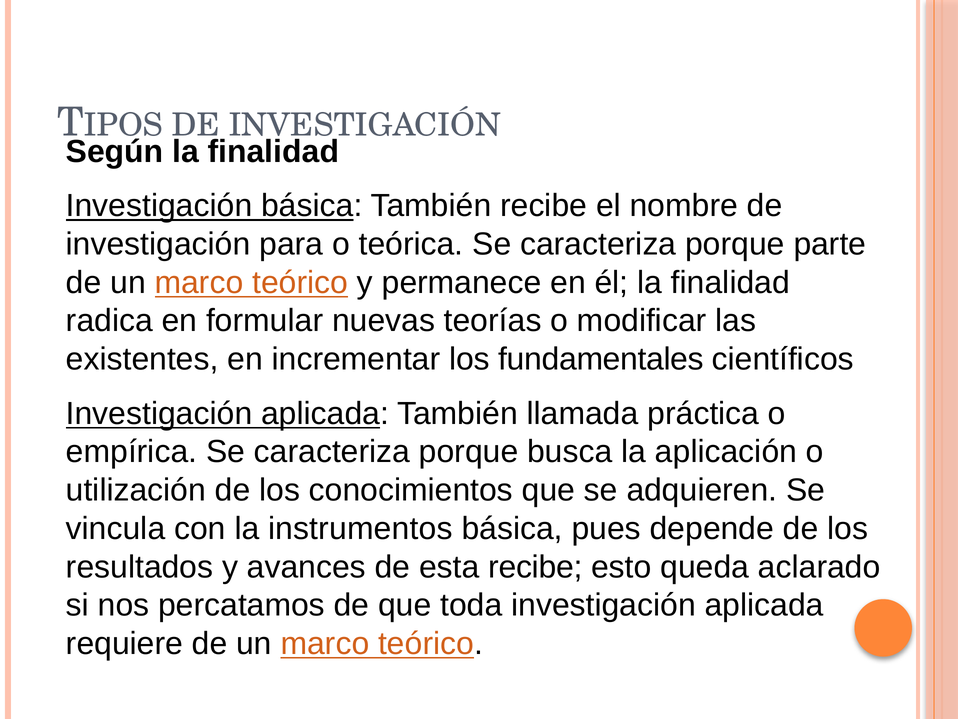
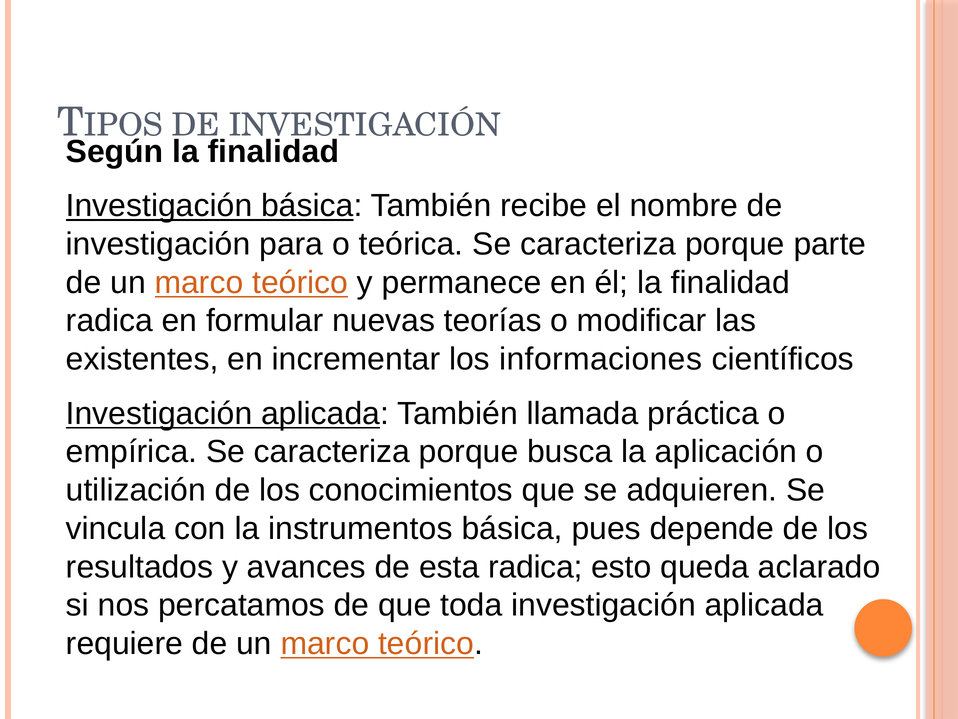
fundamentales: fundamentales -> informaciones
esta recibe: recibe -> radica
